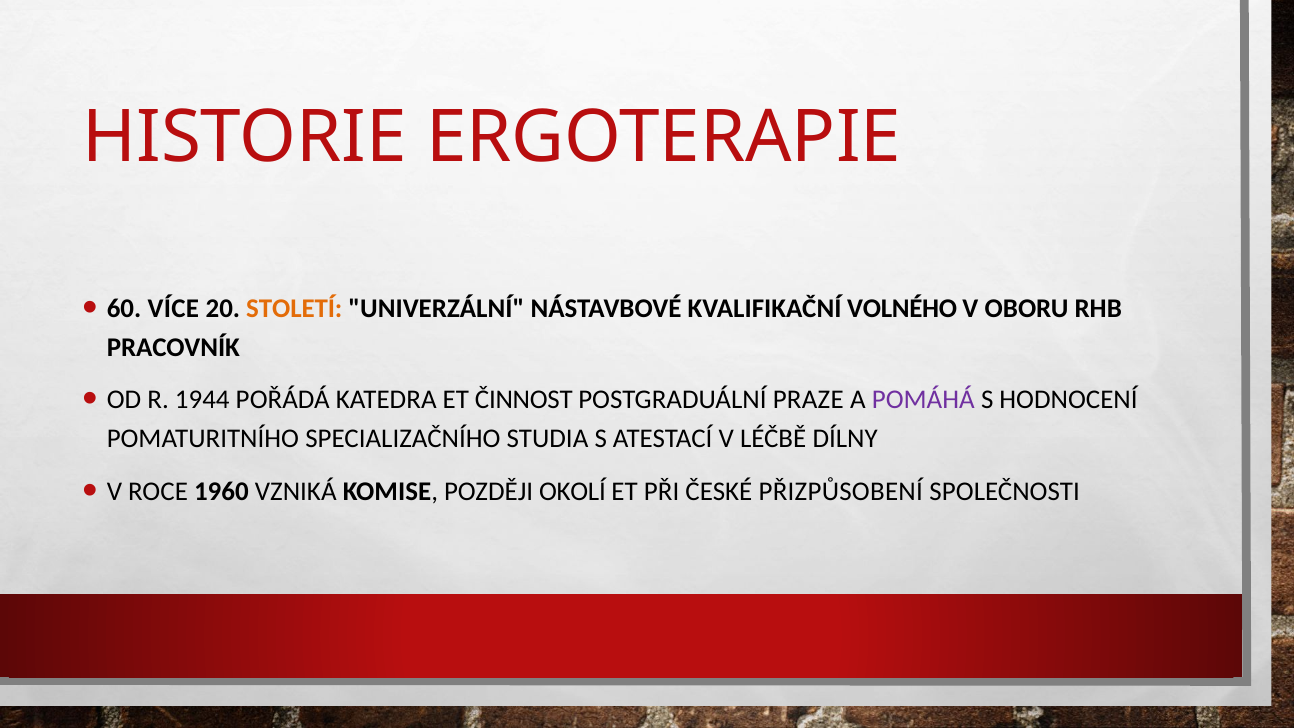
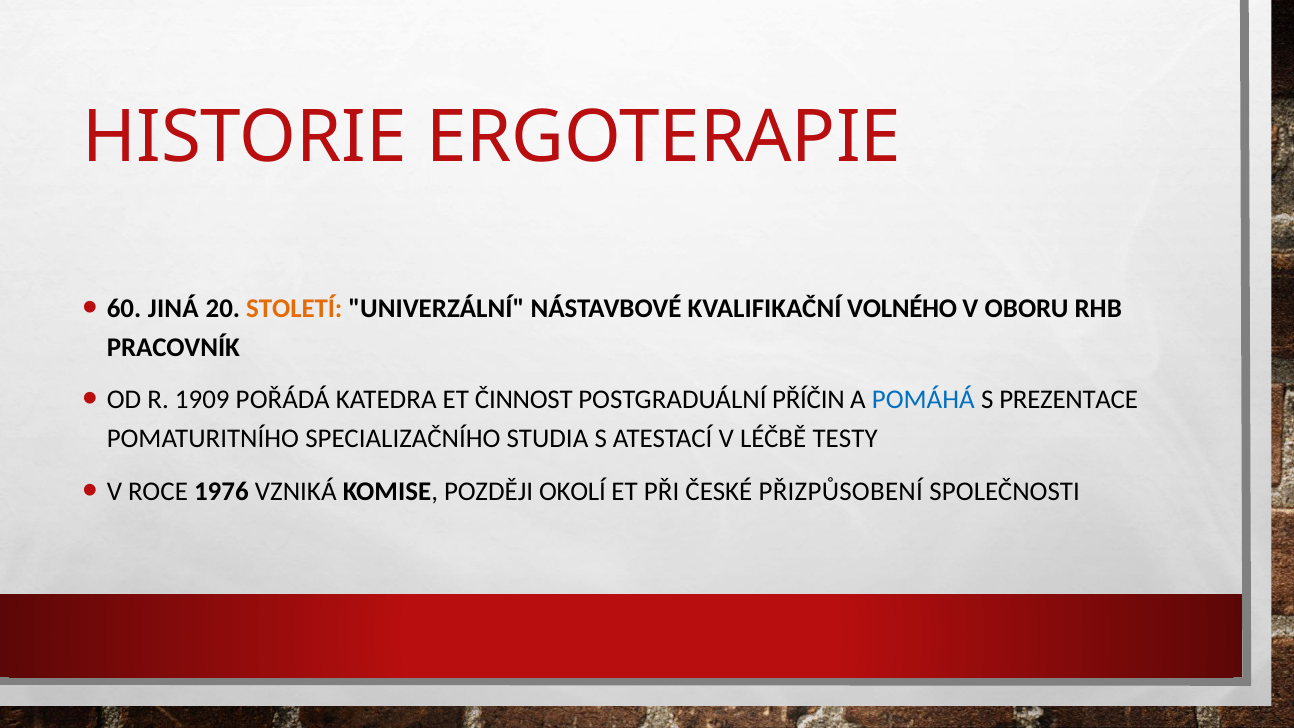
VÍCE: VÍCE -> JINÁ
1944: 1944 -> 1909
PRAZE: PRAZE -> PŘÍČIN
POMÁHÁ colour: purple -> blue
HODNOCENÍ: HODNOCENÍ -> PREZENTACE
DÍLNY: DÍLNY -> TESTY
1960: 1960 -> 1976
